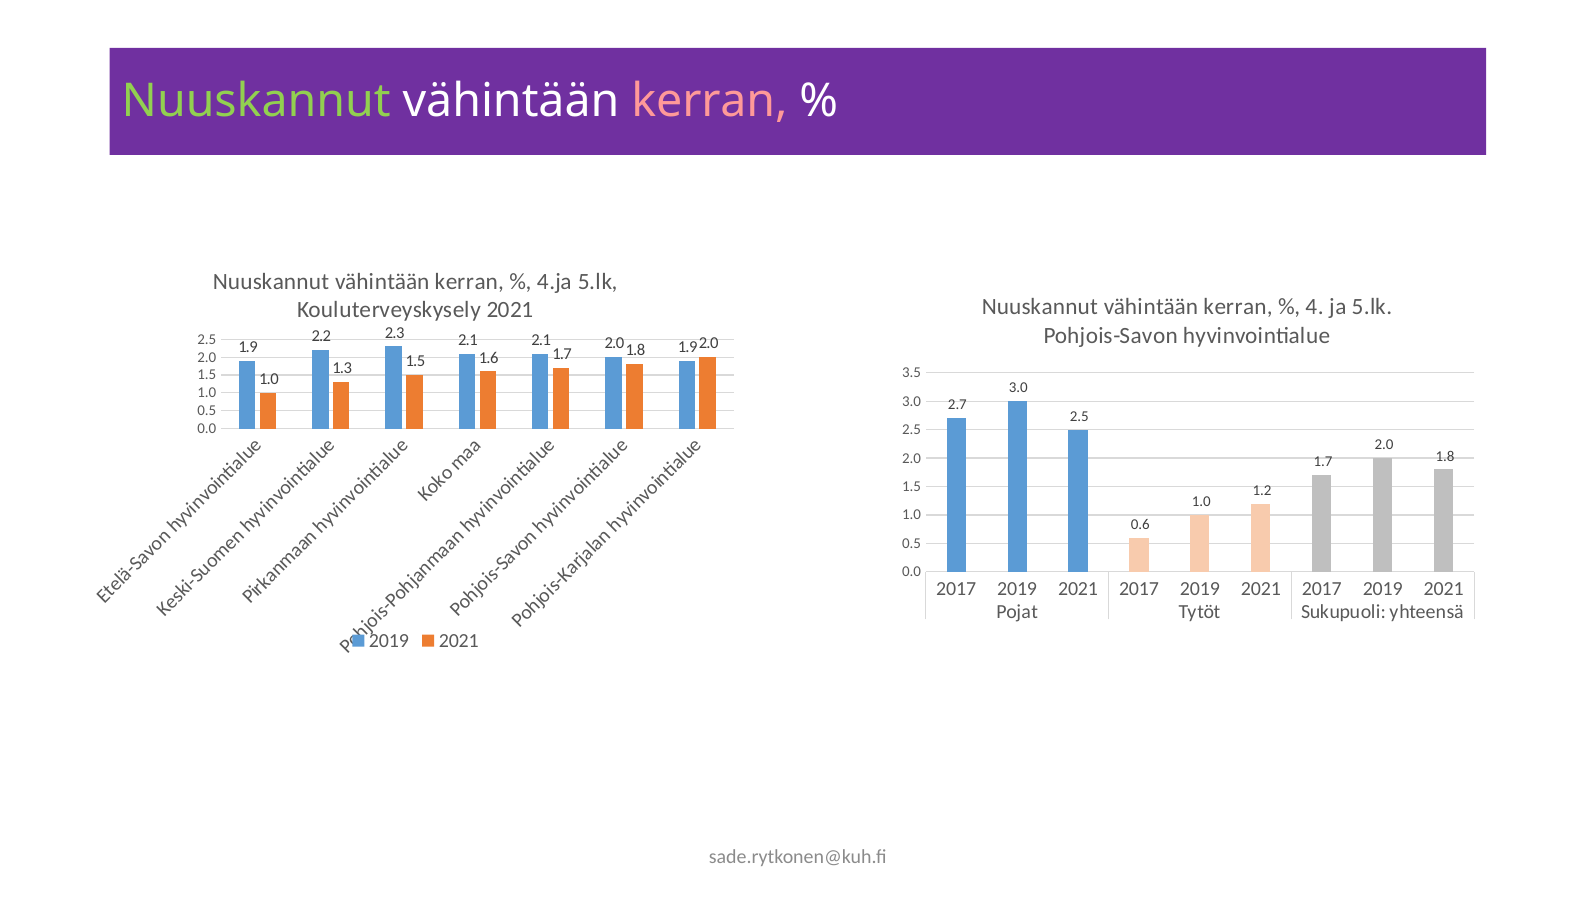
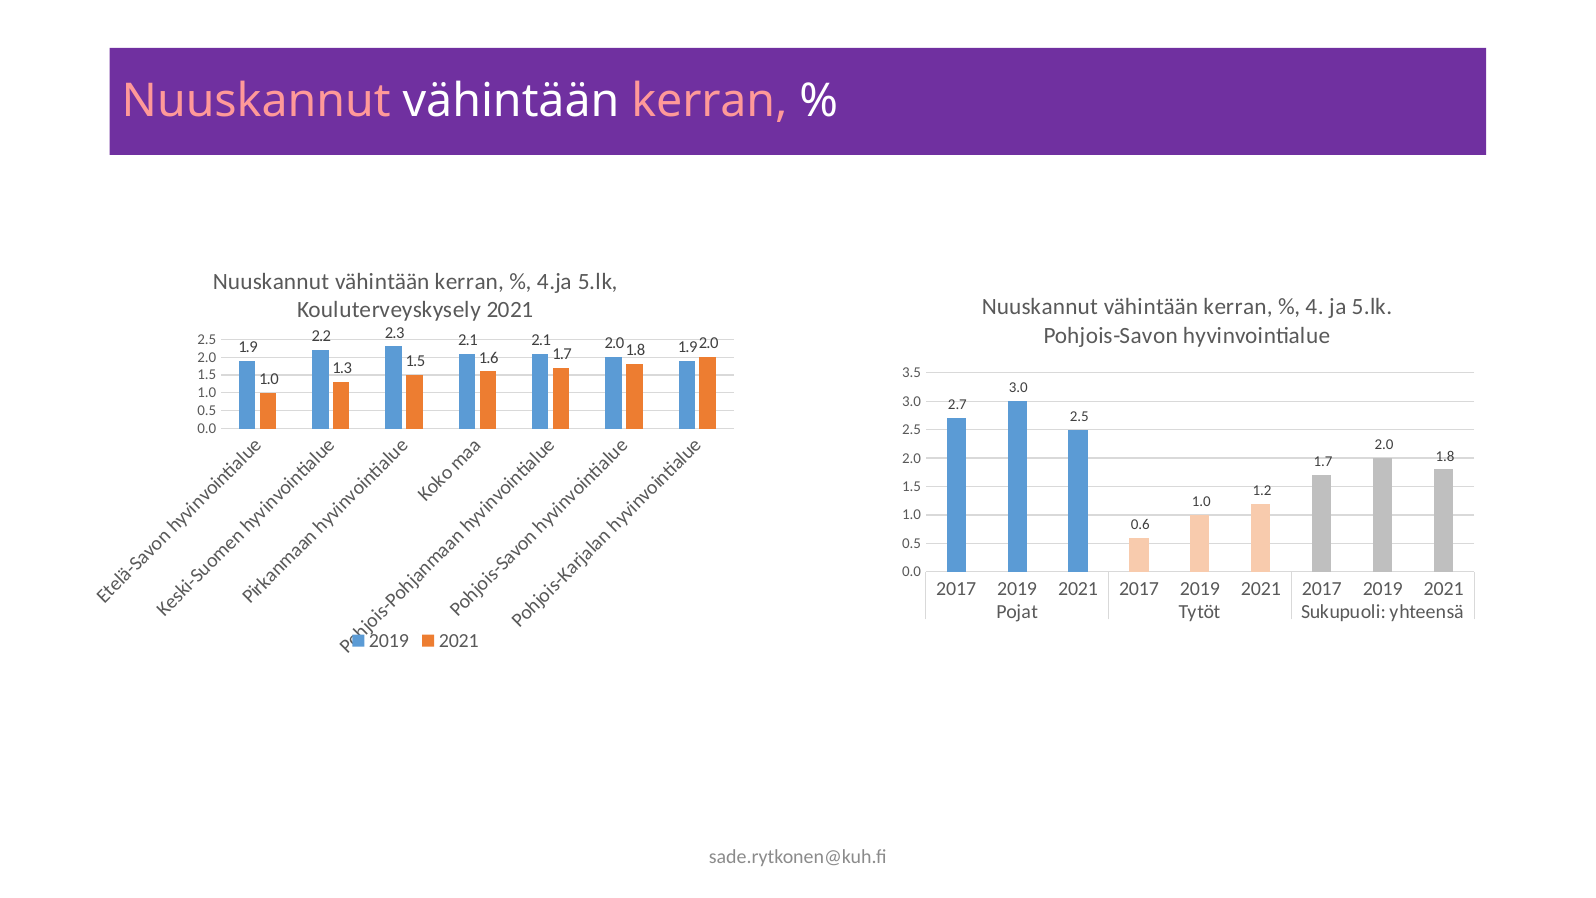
Nuuskannut at (256, 101) colour: light green -> pink
